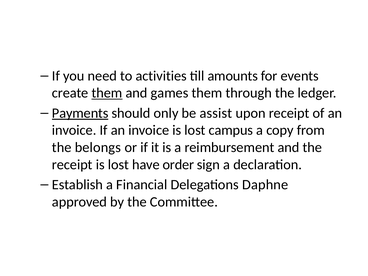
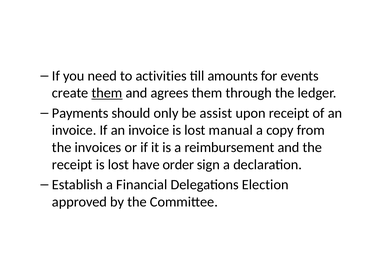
games: games -> agrees
Payments underline: present -> none
campus: campus -> manual
belongs: belongs -> invoices
Daphne: Daphne -> Election
